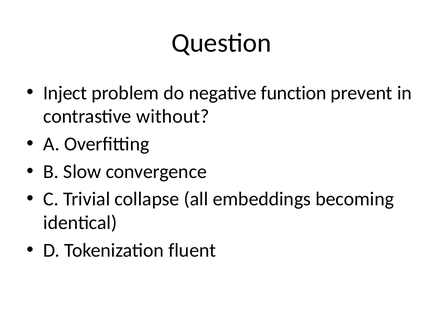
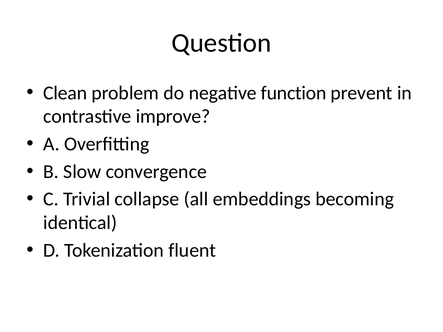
Inject: Inject -> Clean
without: without -> improve
